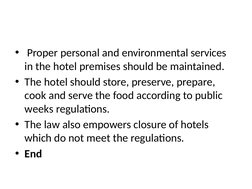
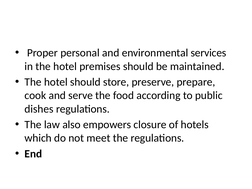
weeks: weeks -> dishes
